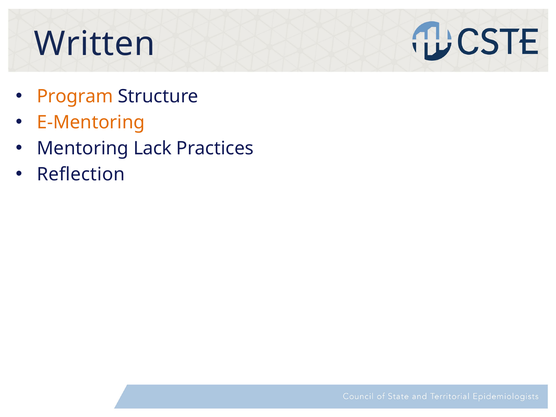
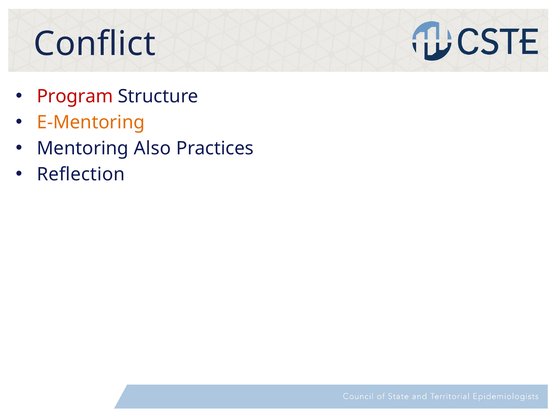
Written: Written -> Conflict
Program colour: orange -> red
Lack: Lack -> Also
